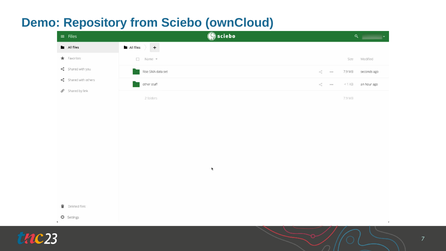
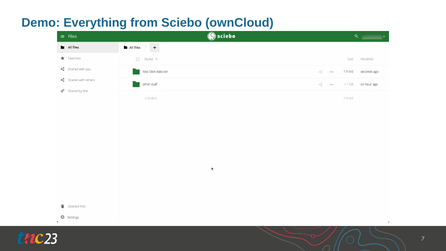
Repository: Repository -> Everything
